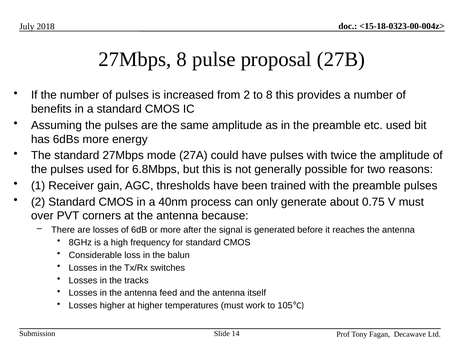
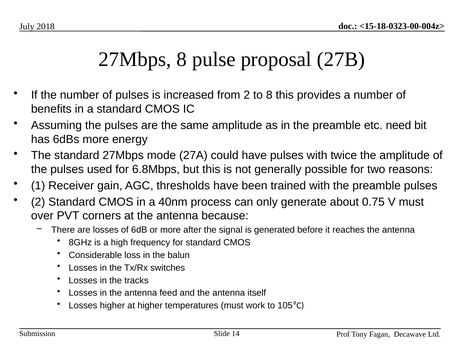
etc used: used -> need
